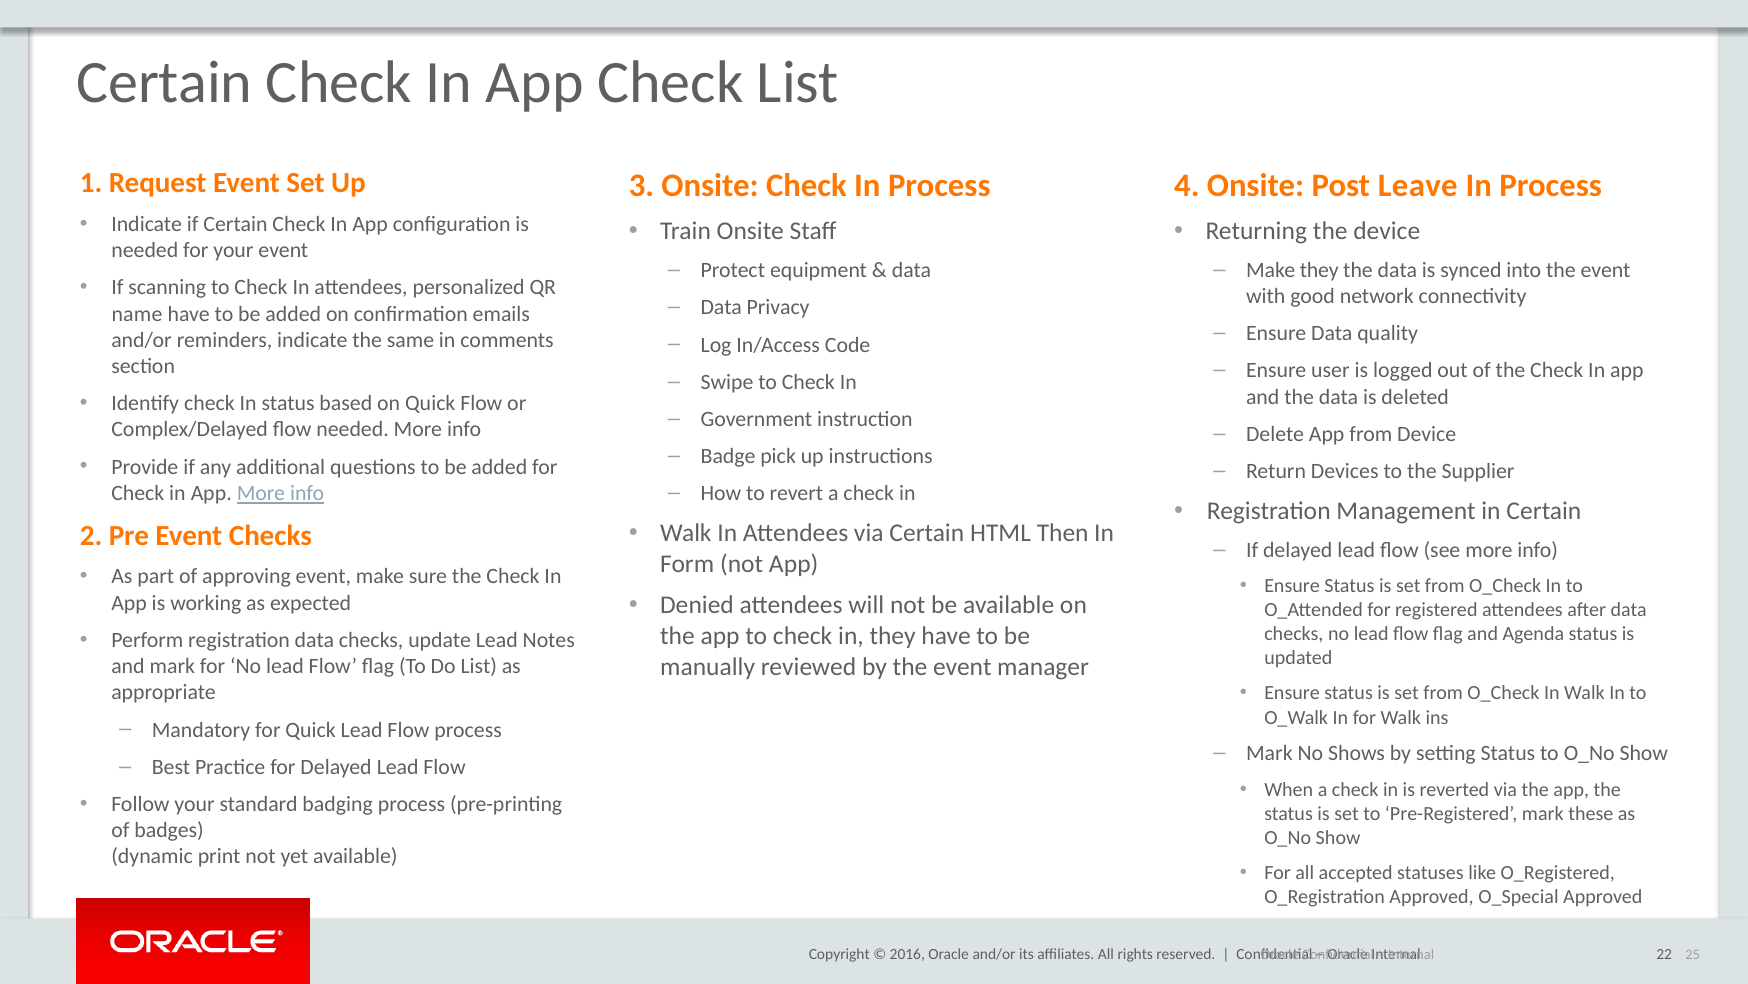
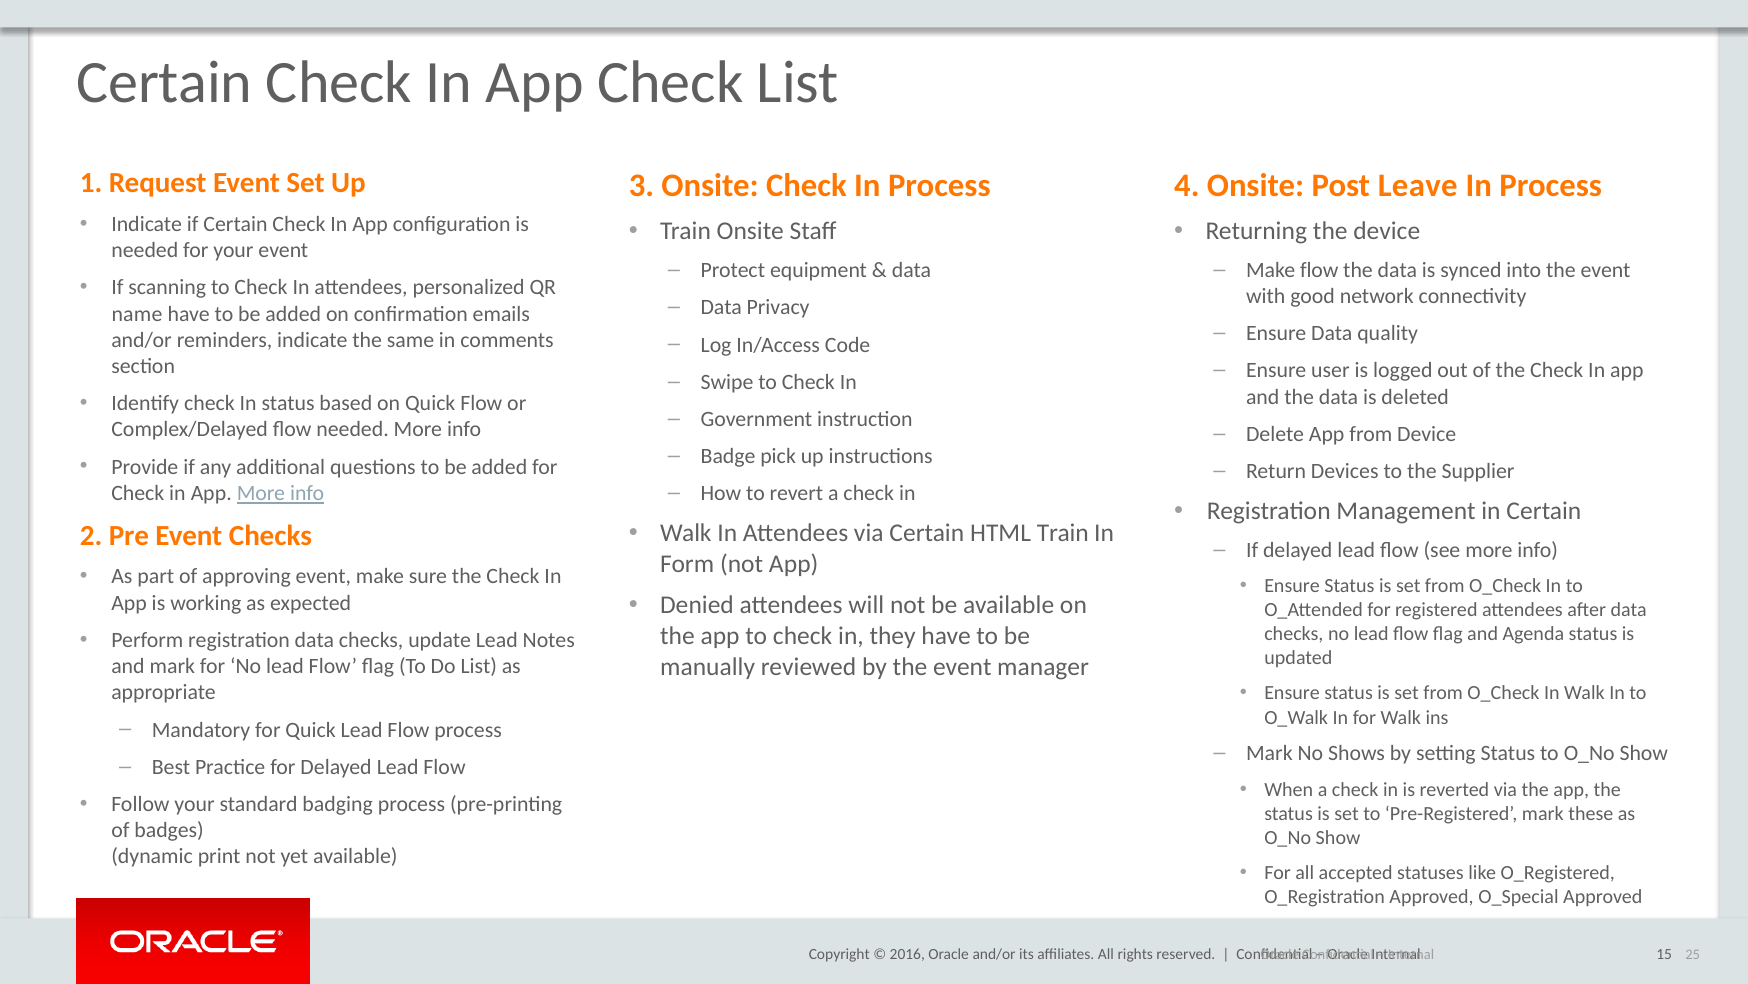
Make they: they -> flow
HTML Then: Then -> Train
22: 22 -> 15
